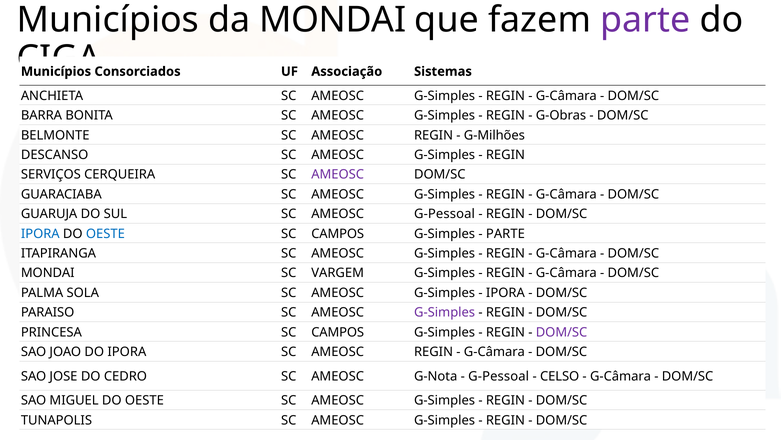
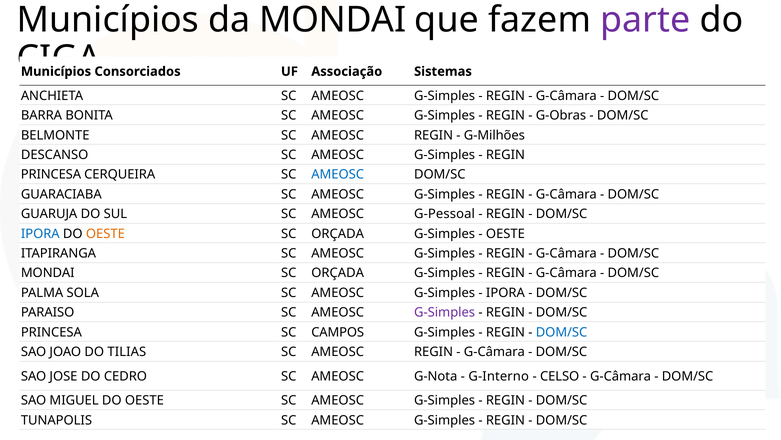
SERVIÇOS at (51, 174): SERVIÇOS -> PRINCESA
AMEOSC at (338, 174) colour: purple -> blue
OESTE at (105, 233) colour: blue -> orange
CAMPOS at (338, 233): CAMPOS -> ORÇADA
PARTE at (505, 233): PARTE -> OESTE
MONDAI SC VARGEM: VARGEM -> ORÇADA
DOM/SC at (562, 332) colour: purple -> blue
DO IPORA: IPORA -> TILIAS
G-Pessoal at (499, 376): G-Pessoal -> G-Interno
